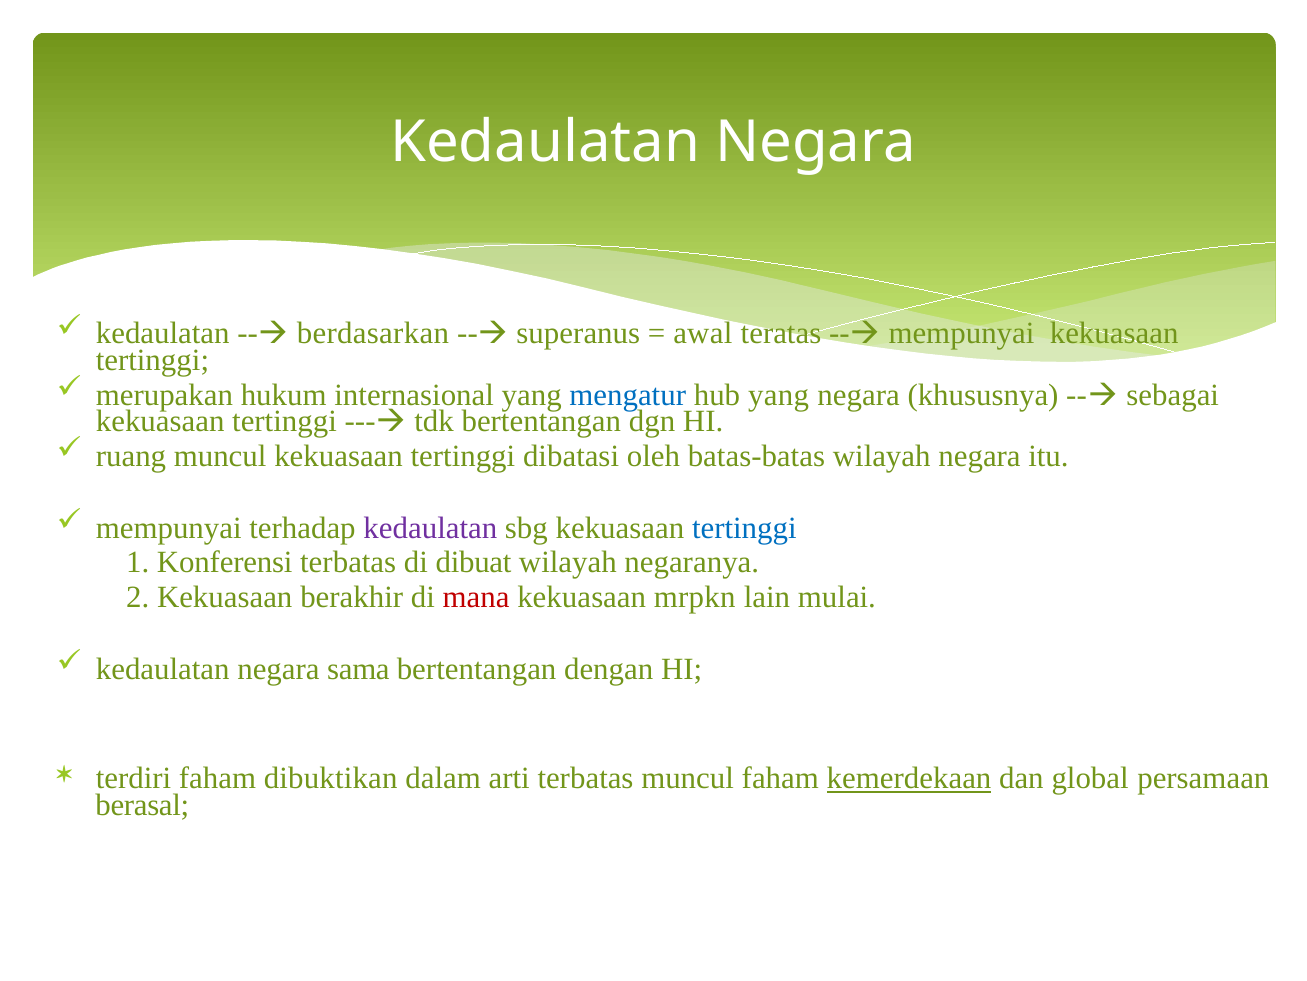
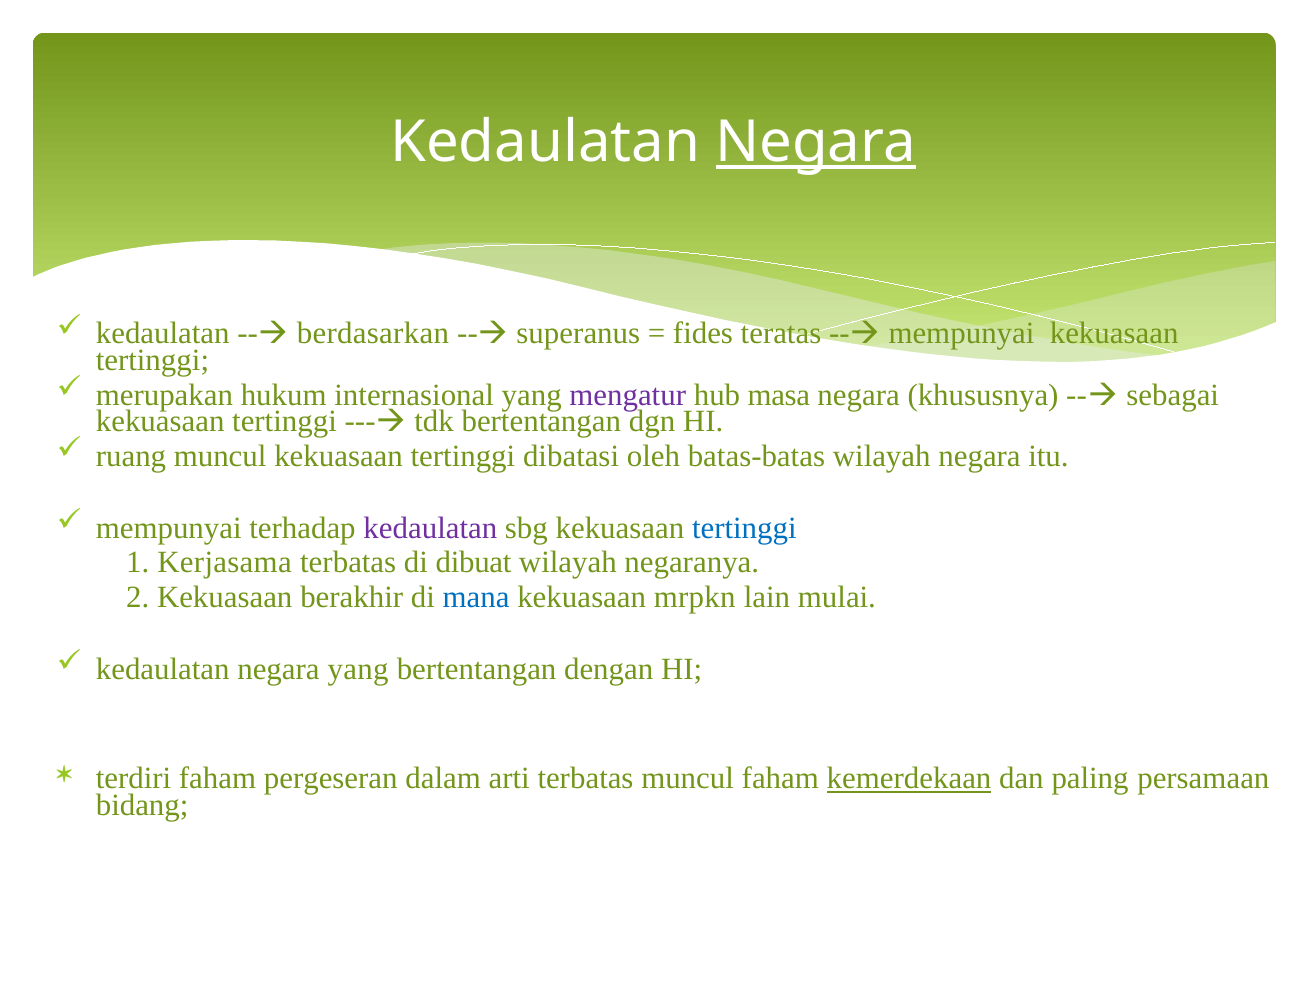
Negara at (816, 142) underline: none -> present
awal: awal -> fides
mengatur colour: blue -> purple
hub yang: yang -> masa
Konferensi: Konferensi -> Kerjasama
mana colour: red -> blue
negara sama: sama -> yang
dibuktikan: dibuktikan -> pergeseran
global: global -> paling
berasal: berasal -> bidang
